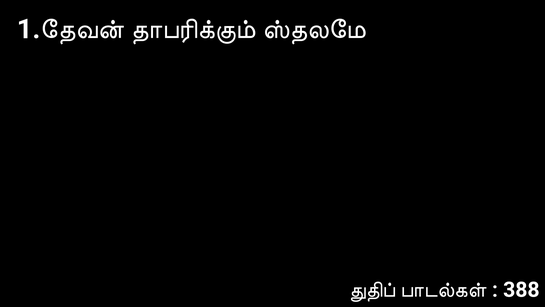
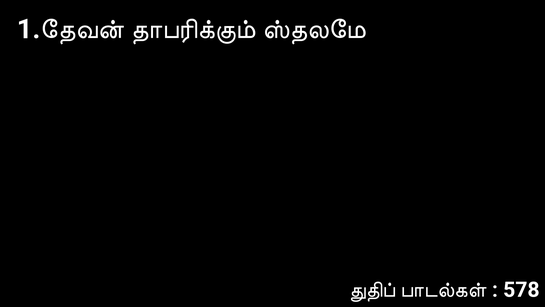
388: 388 -> 578
